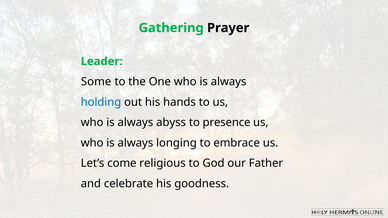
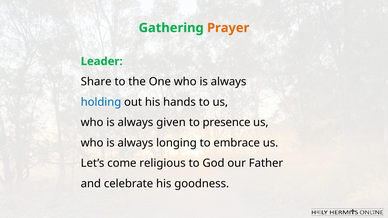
Prayer colour: black -> orange
Some: Some -> Share
abyss: abyss -> given
